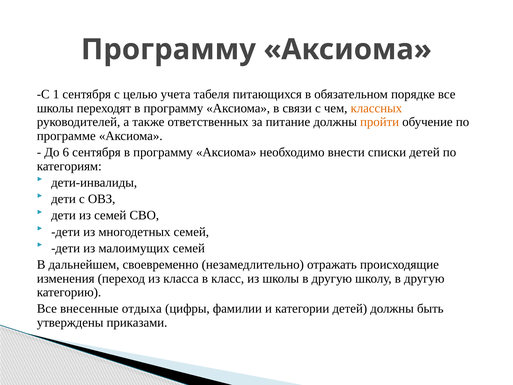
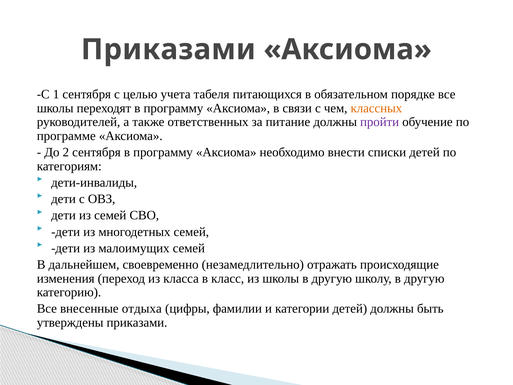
Программу at (168, 49): Программу -> Приказами
пройти colour: orange -> purple
6: 6 -> 2
